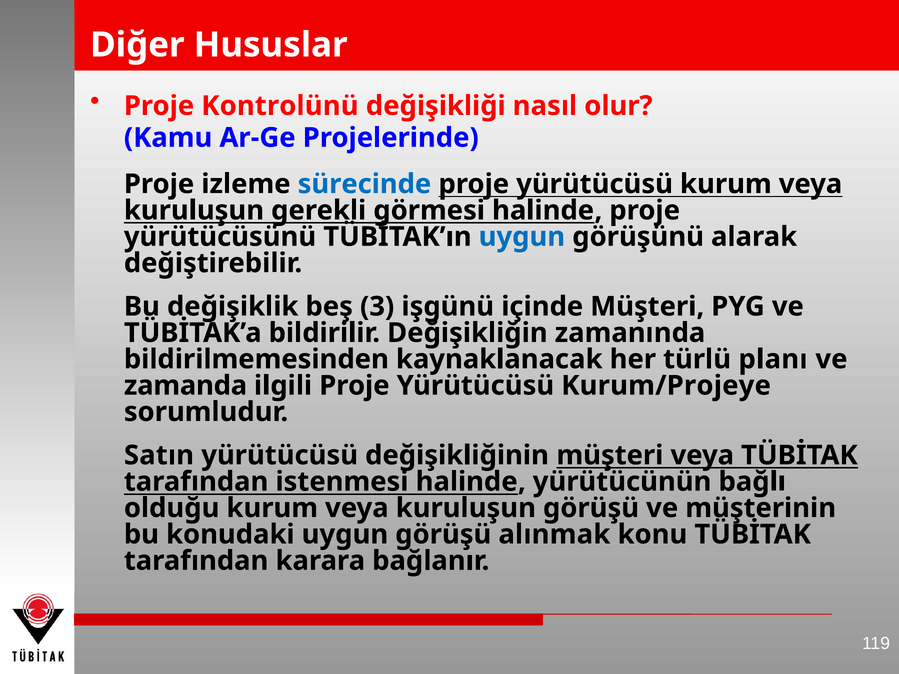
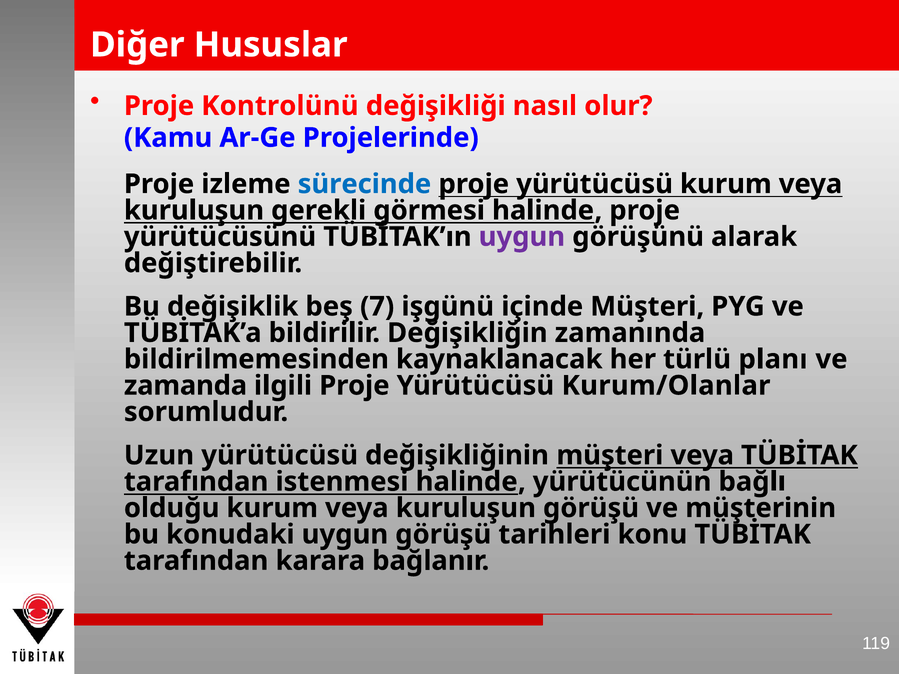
uygun at (522, 237) colour: blue -> purple
3: 3 -> 7
Kurum/Projeye: Kurum/Projeye -> Kurum/Olanlar
Satın: Satın -> Uzun
alınmak: alınmak -> tarihleri
